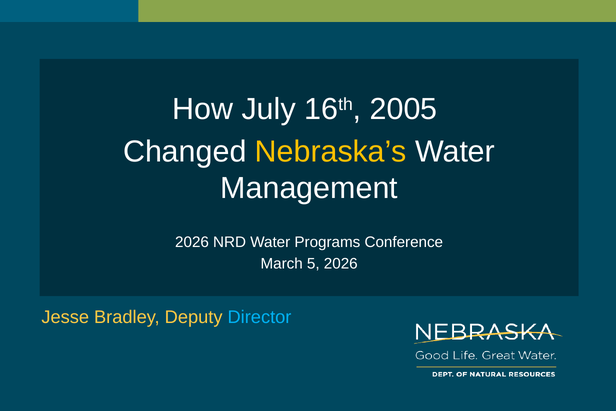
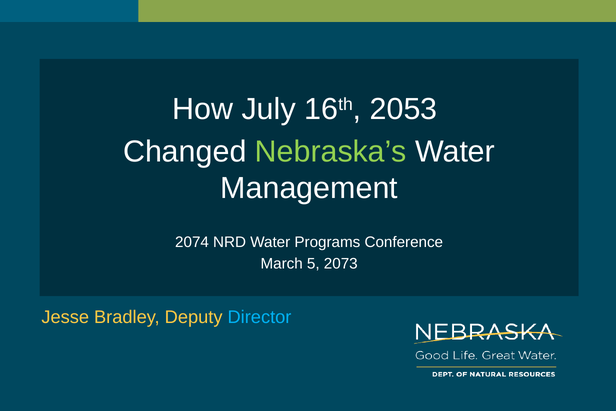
2005: 2005 -> 2053
Nebraska’s colour: yellow -> light green
2026 at (192, 242): 2026 -> 2074
5 2026: 2026 -> 2073
